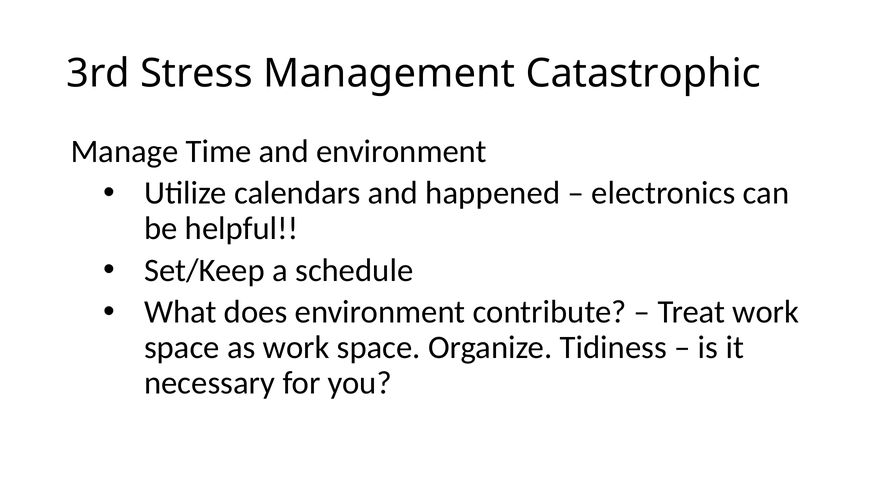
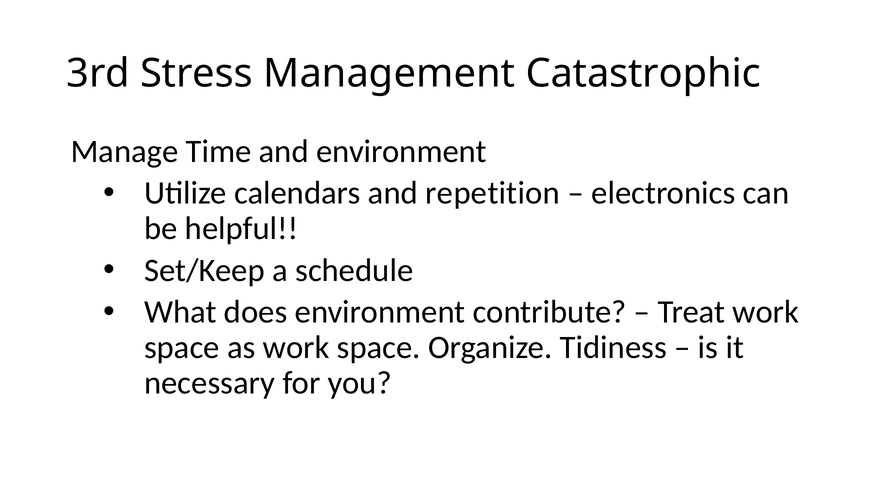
happened: happened -> repetition
